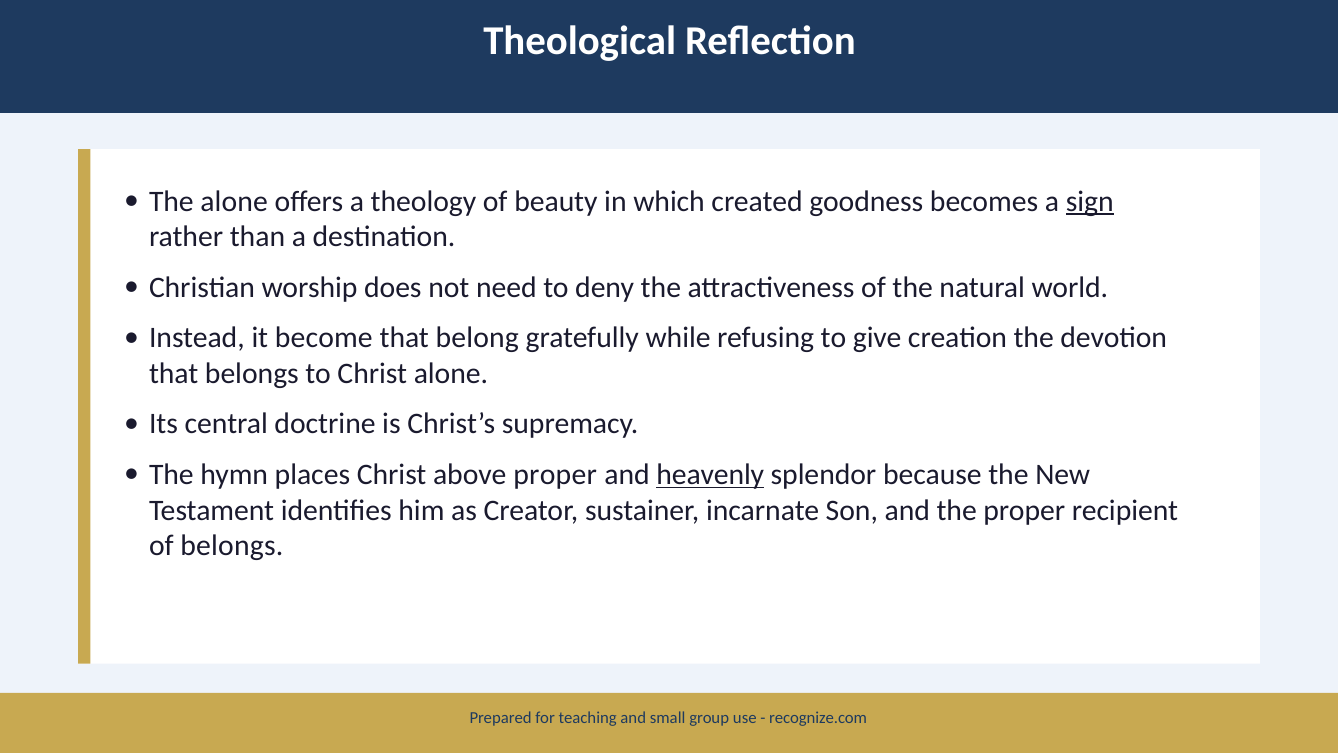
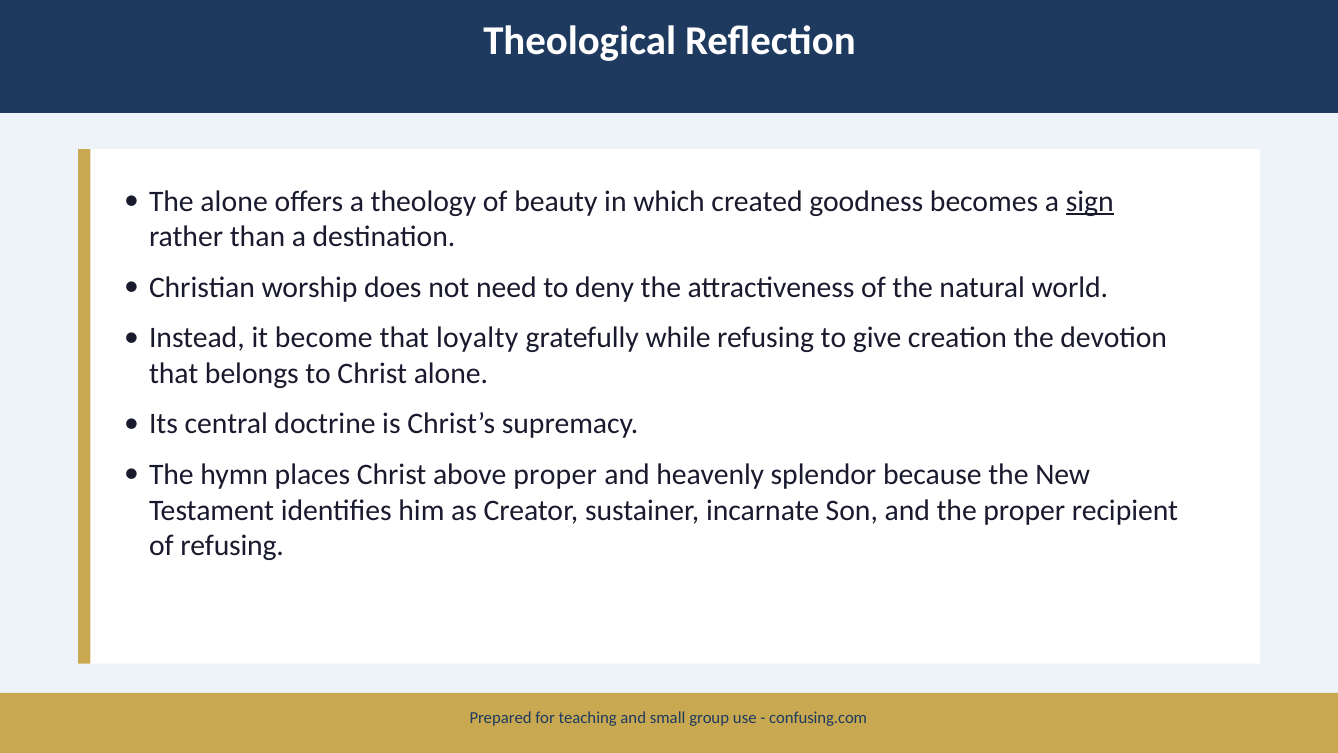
belong: belong -> loyalty
heavenly underline: present -> none
of belongs: belongs -> refusing
recognize.com: recognize.com -> confusing.com
